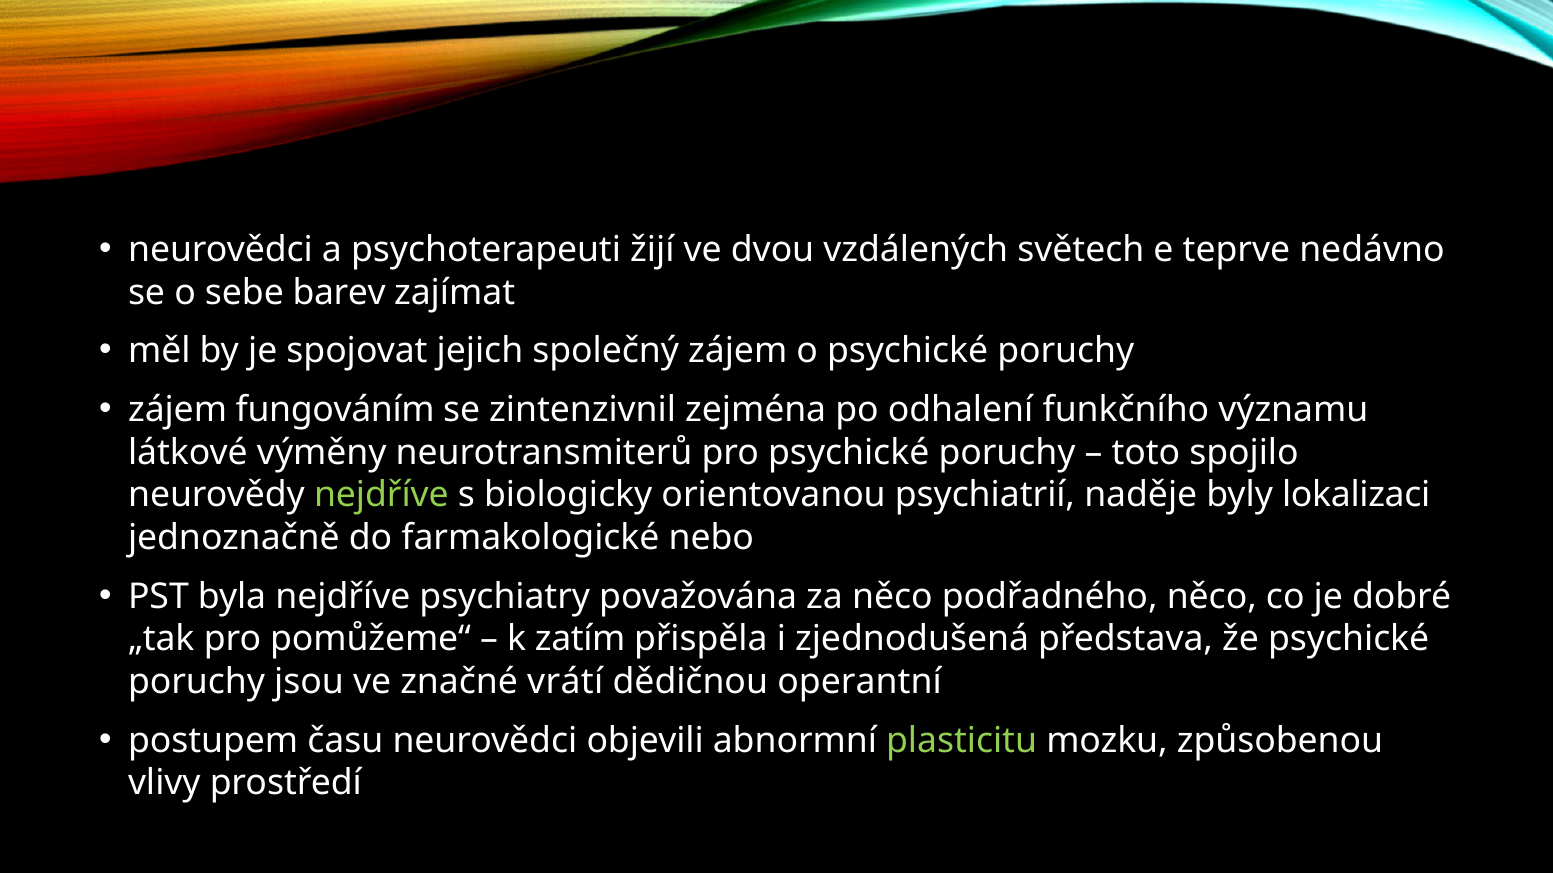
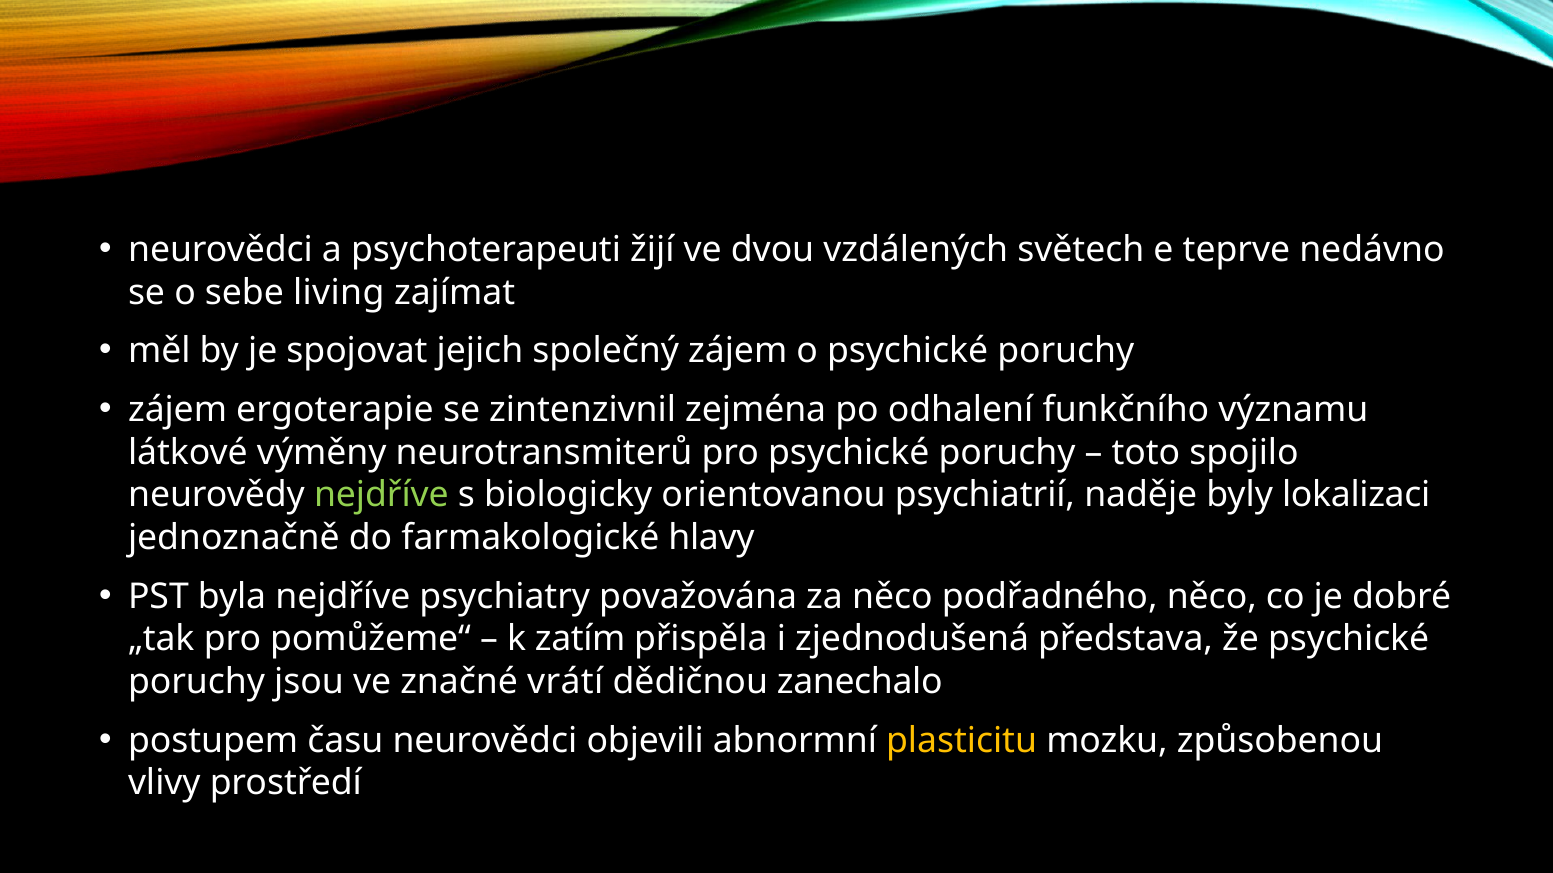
barev: barev -> living
fungováním: fungováním -> ergoterapie
nebo: nebo -> hlavy
operantní: operantní -> zanechalo
plasticitu colour: light green -> yellow
